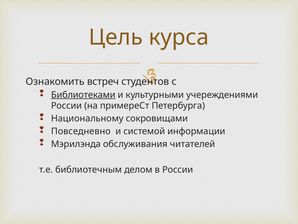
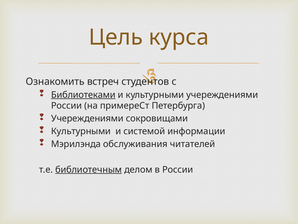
Национальному at (87, 118): Национальному -> Учереждениями
Повседневно at (81, 131): Повседневно -> Культурными
библиотечным underline: none -> present
